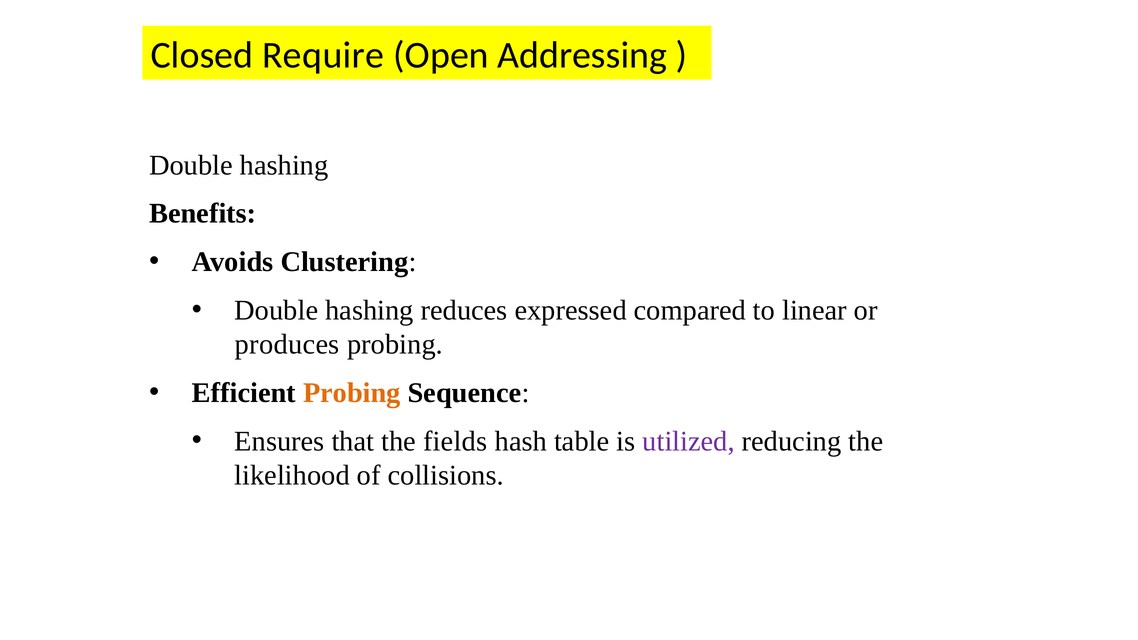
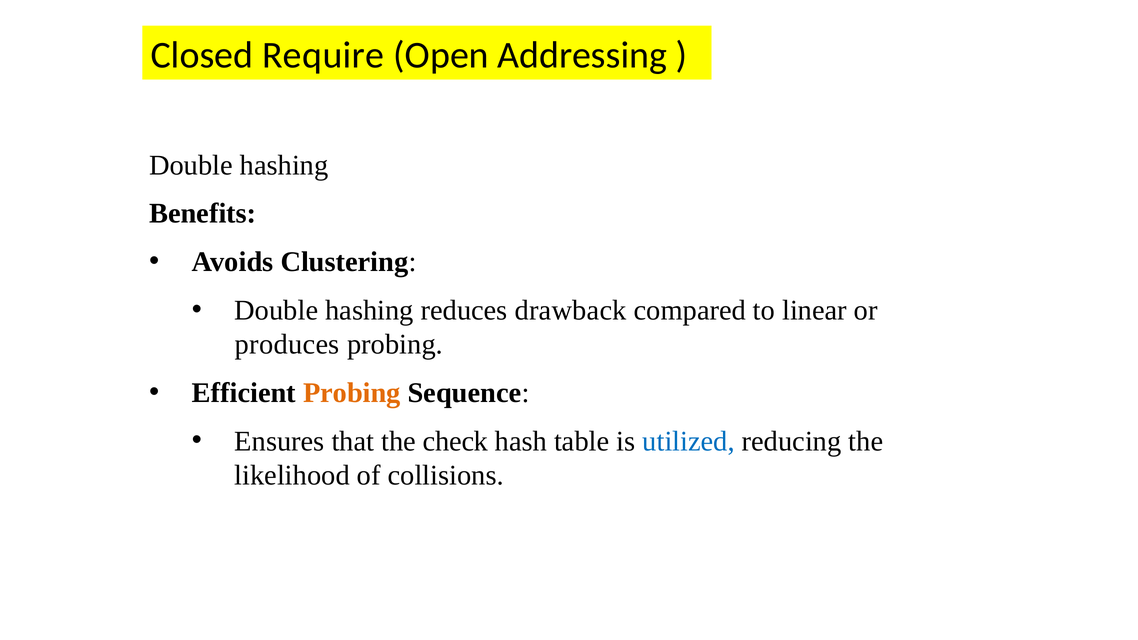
expressed: expressed -> drawback
fields: fields -> check
utilized colour: purple -> blue
